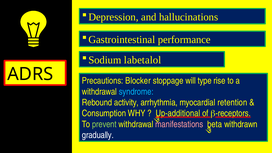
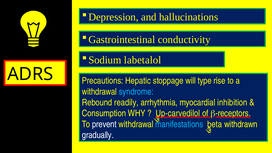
performance: performance -> conductivity
Blocker: Blocker -> Hepatic
activity: activity -> readily
retention: retention -> inhibition
Up-additional: Up-additional -> Up-carvedilol
prevent colour: light green -> white
manifestations colour: pink -> light blue
